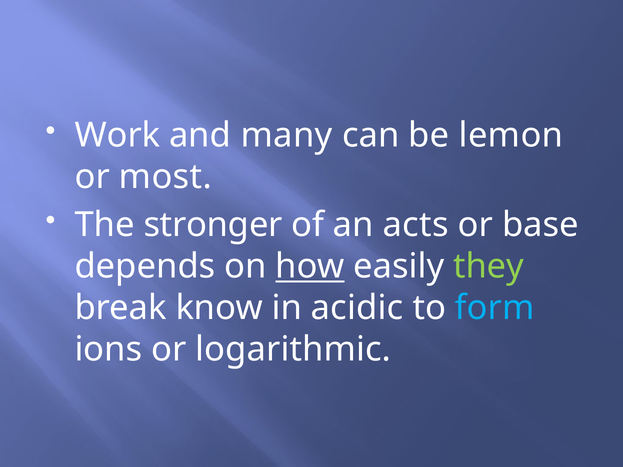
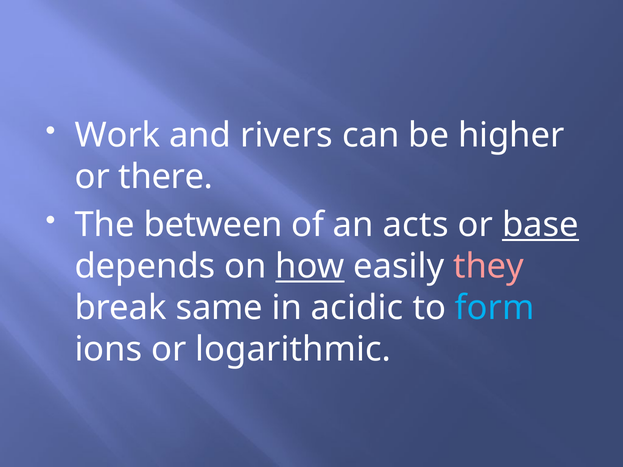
many: many -> rivers
lemon: lemon -> higher
most: most -> there
stronger: stronger -> between
base underline: none -> present
they colour: light green -> pink
know: know -> same
